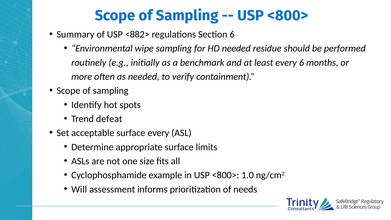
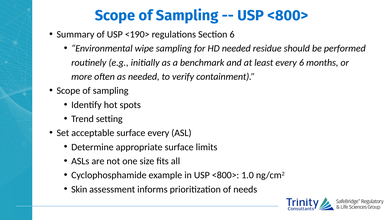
<882>: <882> -> <190>
defeat: defeat -> setting
Will: Will -> Skin
